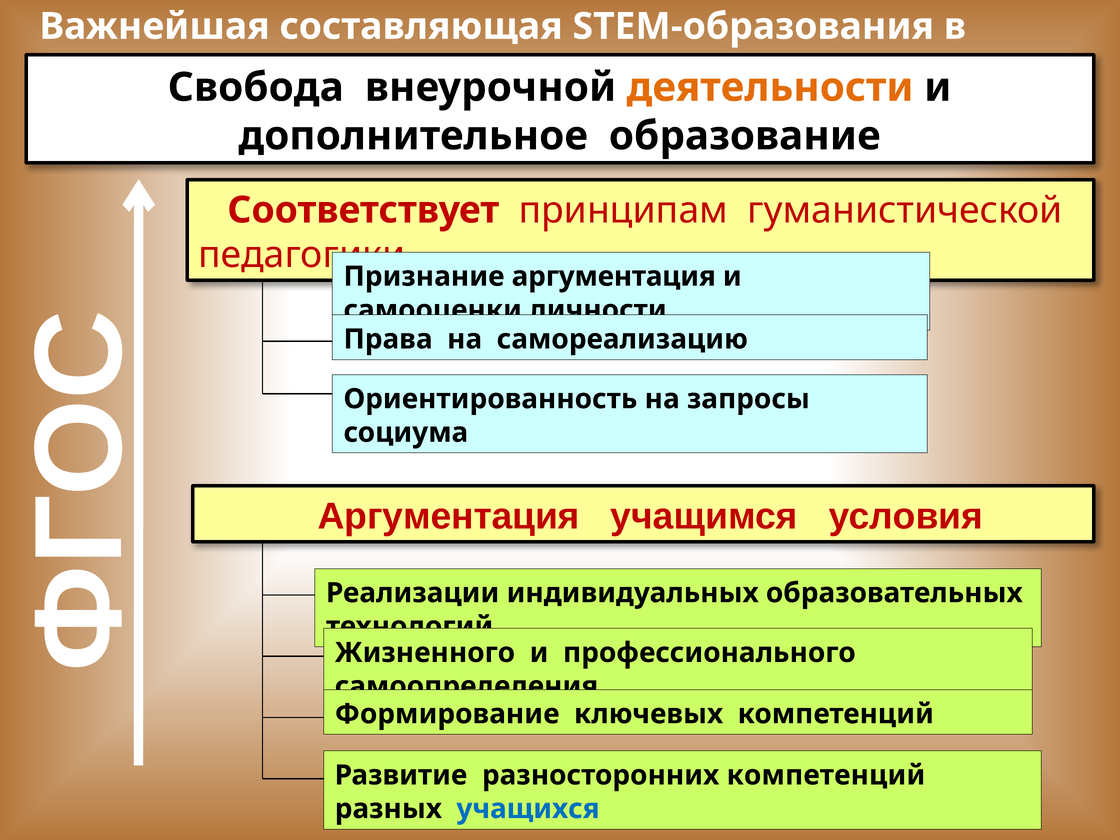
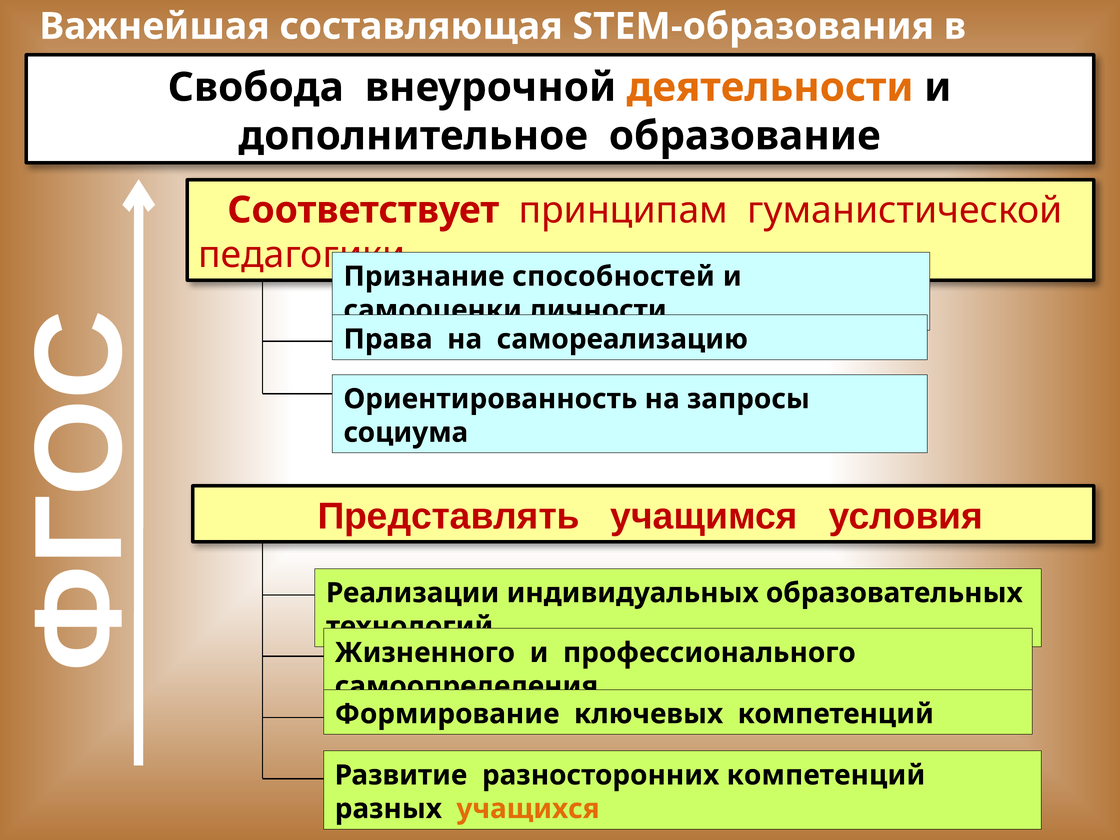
Признание аргументация: аргументация -> способностей
Аргументация at (449, 516): Аргументация -> Представлять
учащихся colour: blue -> orange
